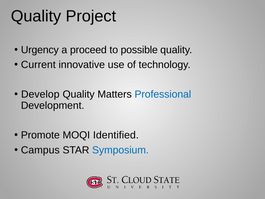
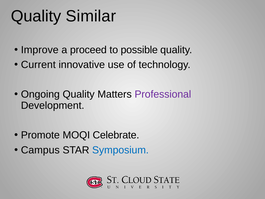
Project: Project -> Similar
Urgency: Urgency -> Improve
Develop: Develop -> Ongoing
Professional colour: blue -> purple
Identified: Identified -> Celebrate
